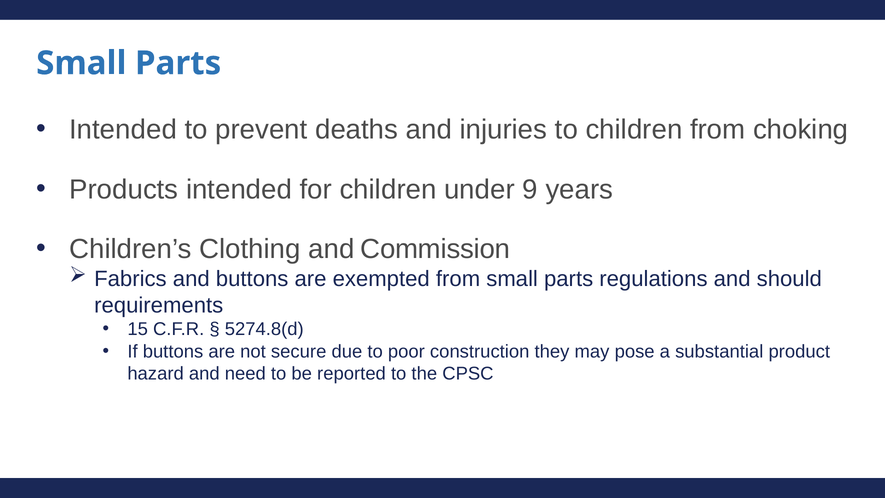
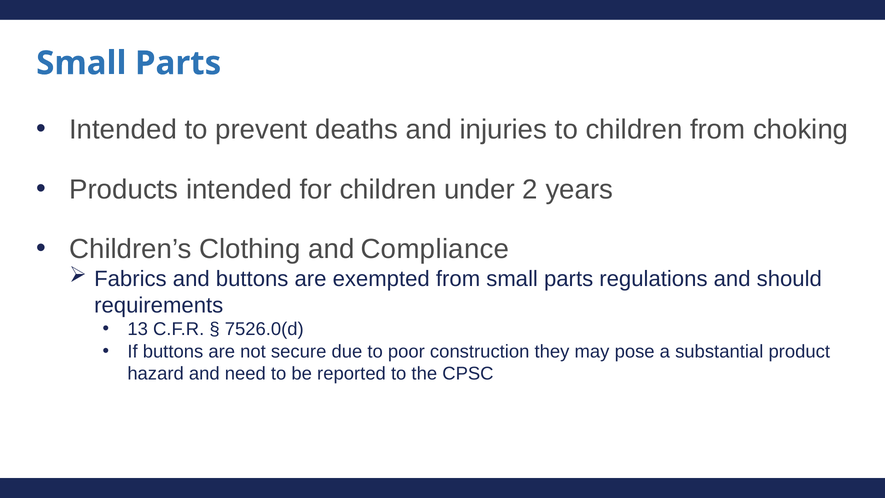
9: 9 -> 2
Commission: Commission -> Compliance
15: 15 -> 13
5274.8(d: 5274.8(d -> 7526.0(d
